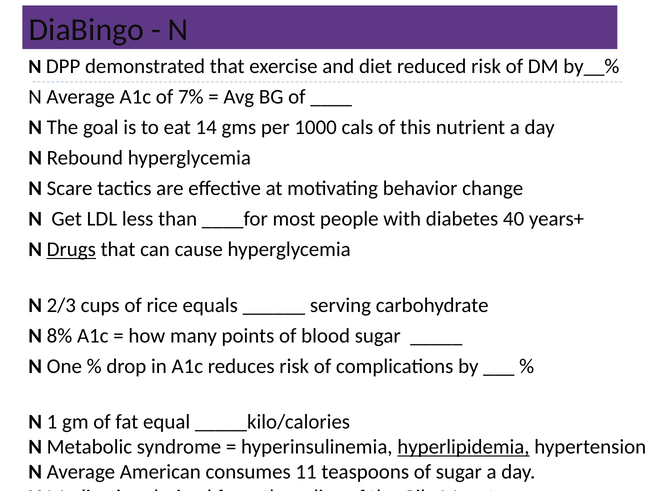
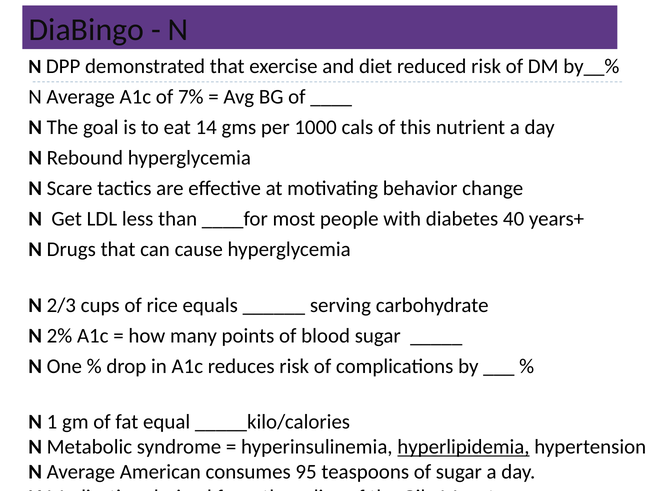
Drugs underline: present -> none
8%: 8% -> 2%
11: 11 -> 95
